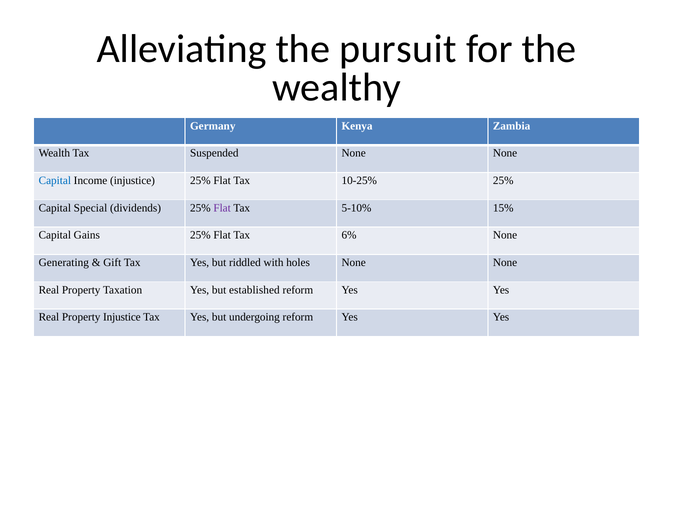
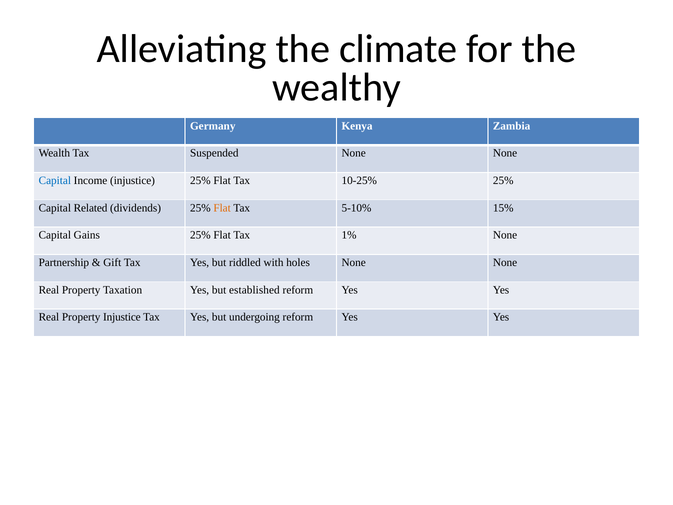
pursuit: pursuit -> climate
Special: Special -> Related
Flat at (222, 208) colour: purple -> orange
6%: 6% -> 1%
Generating: Generating -> Partnership
